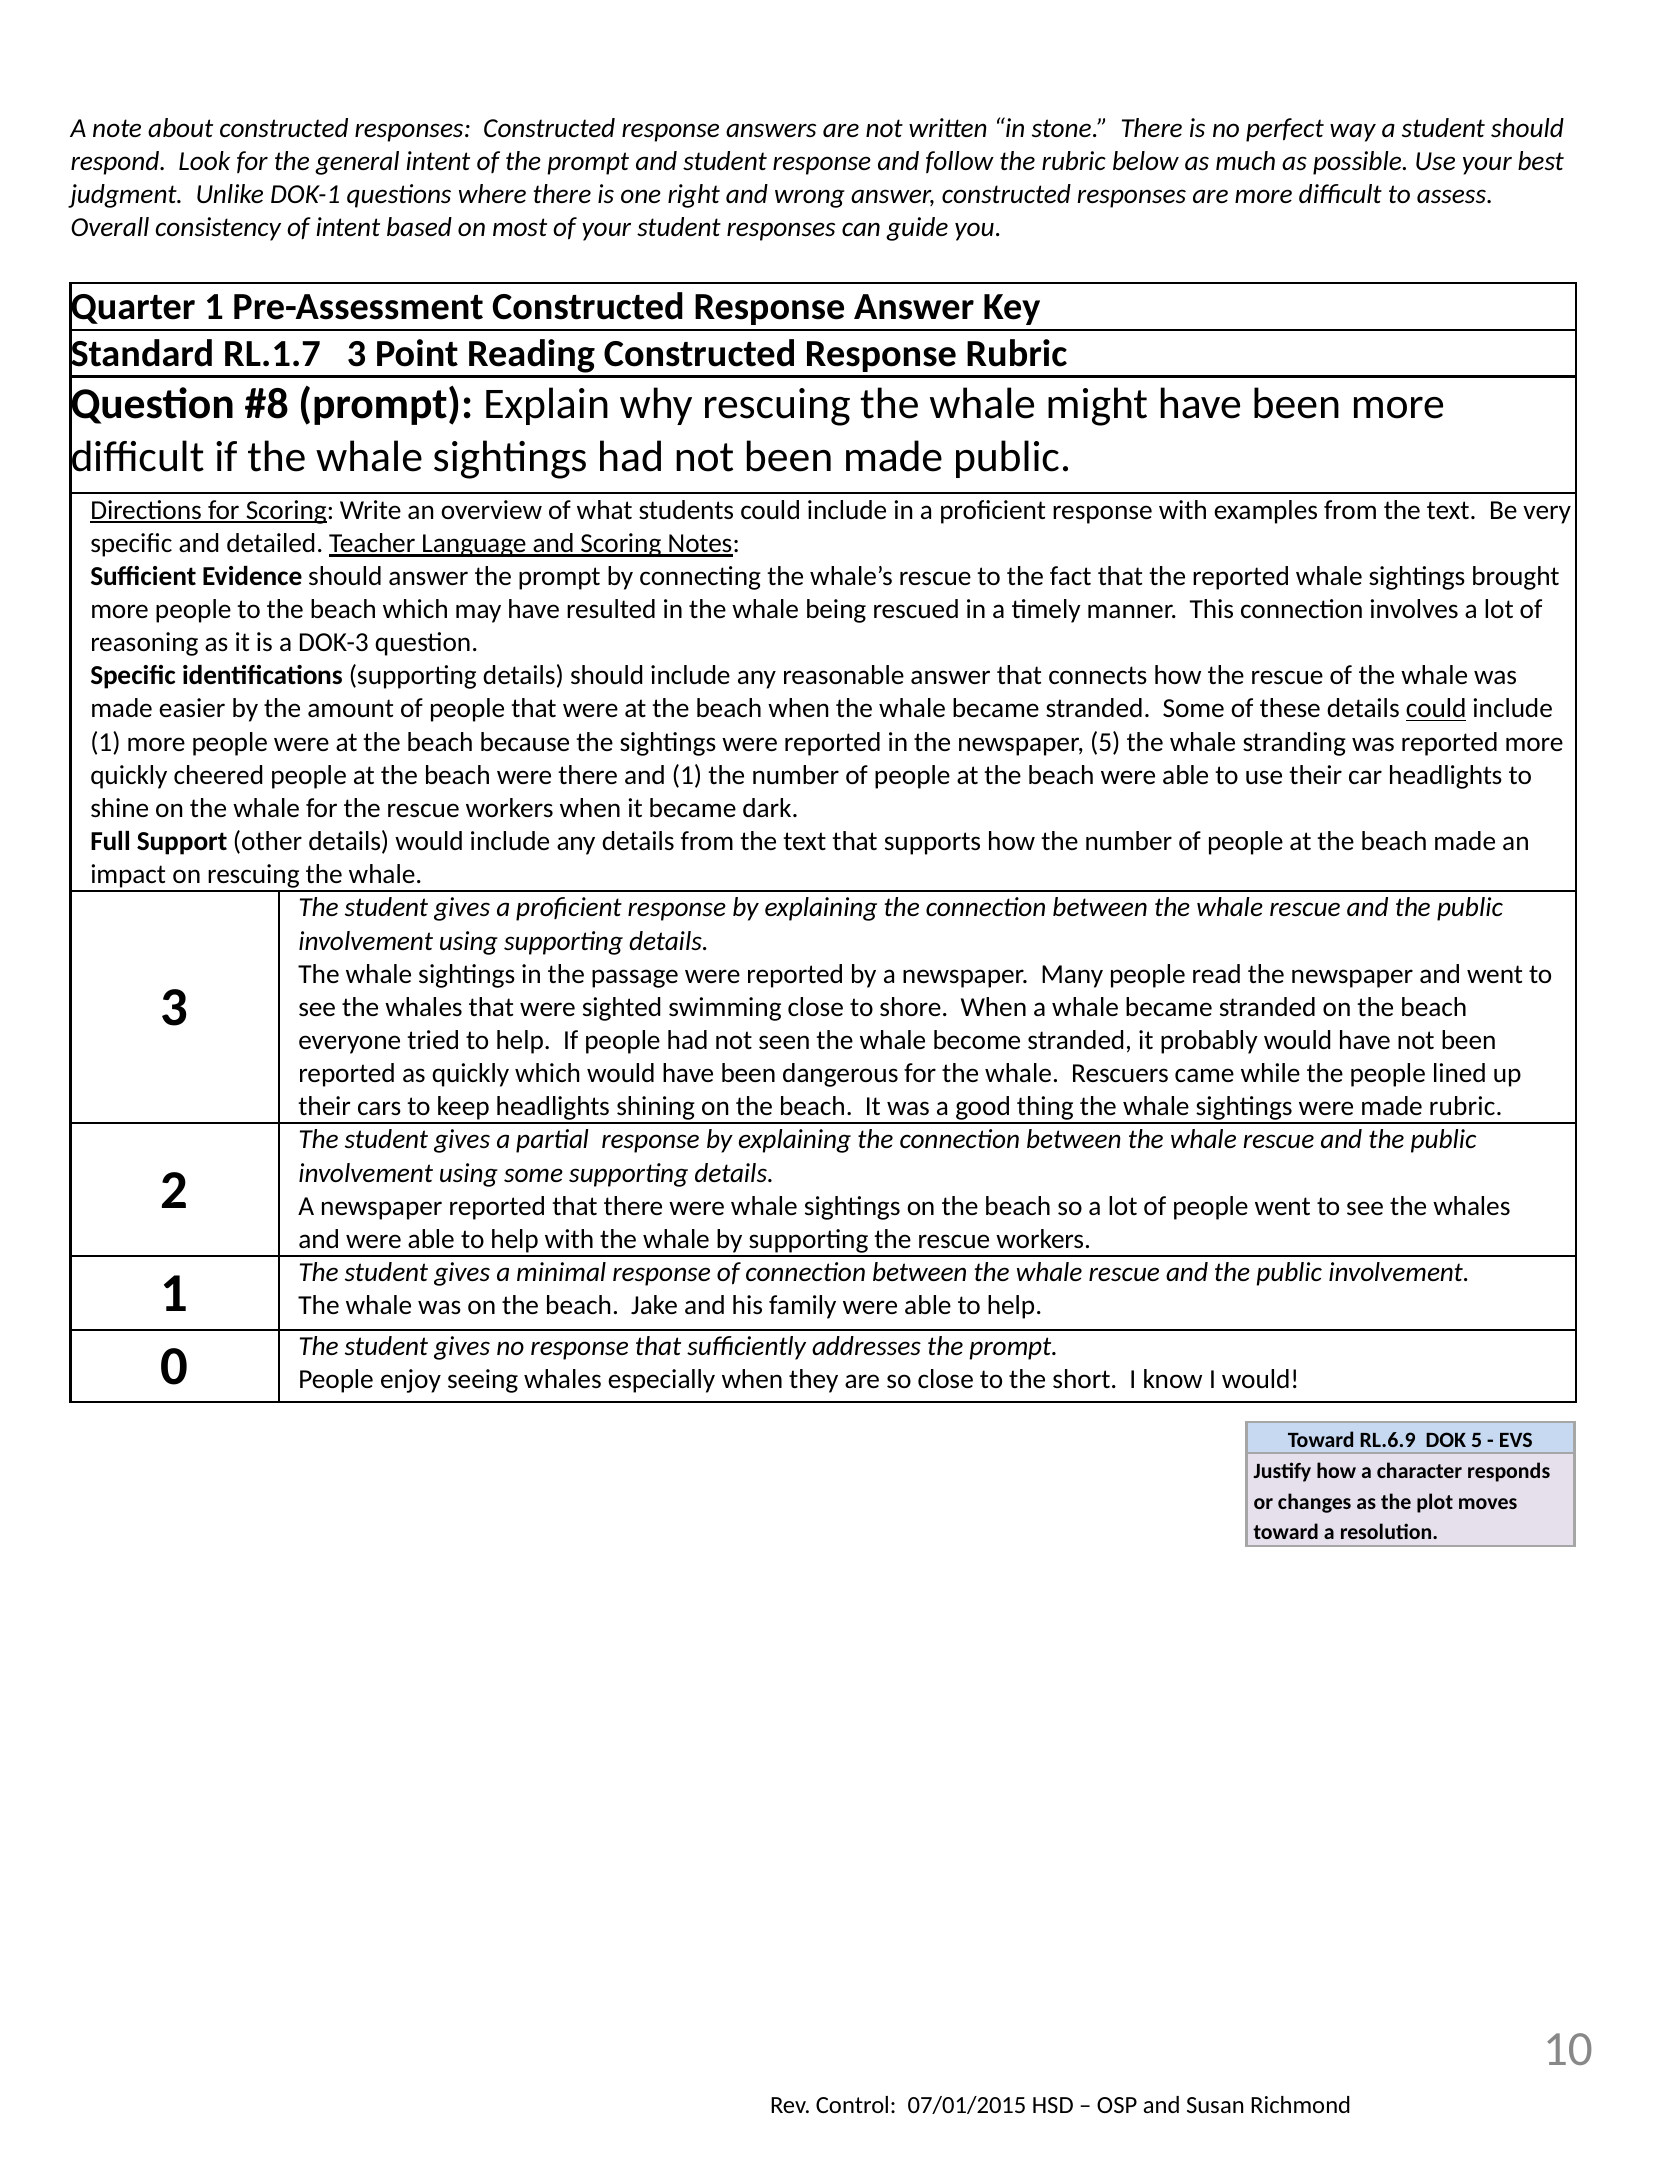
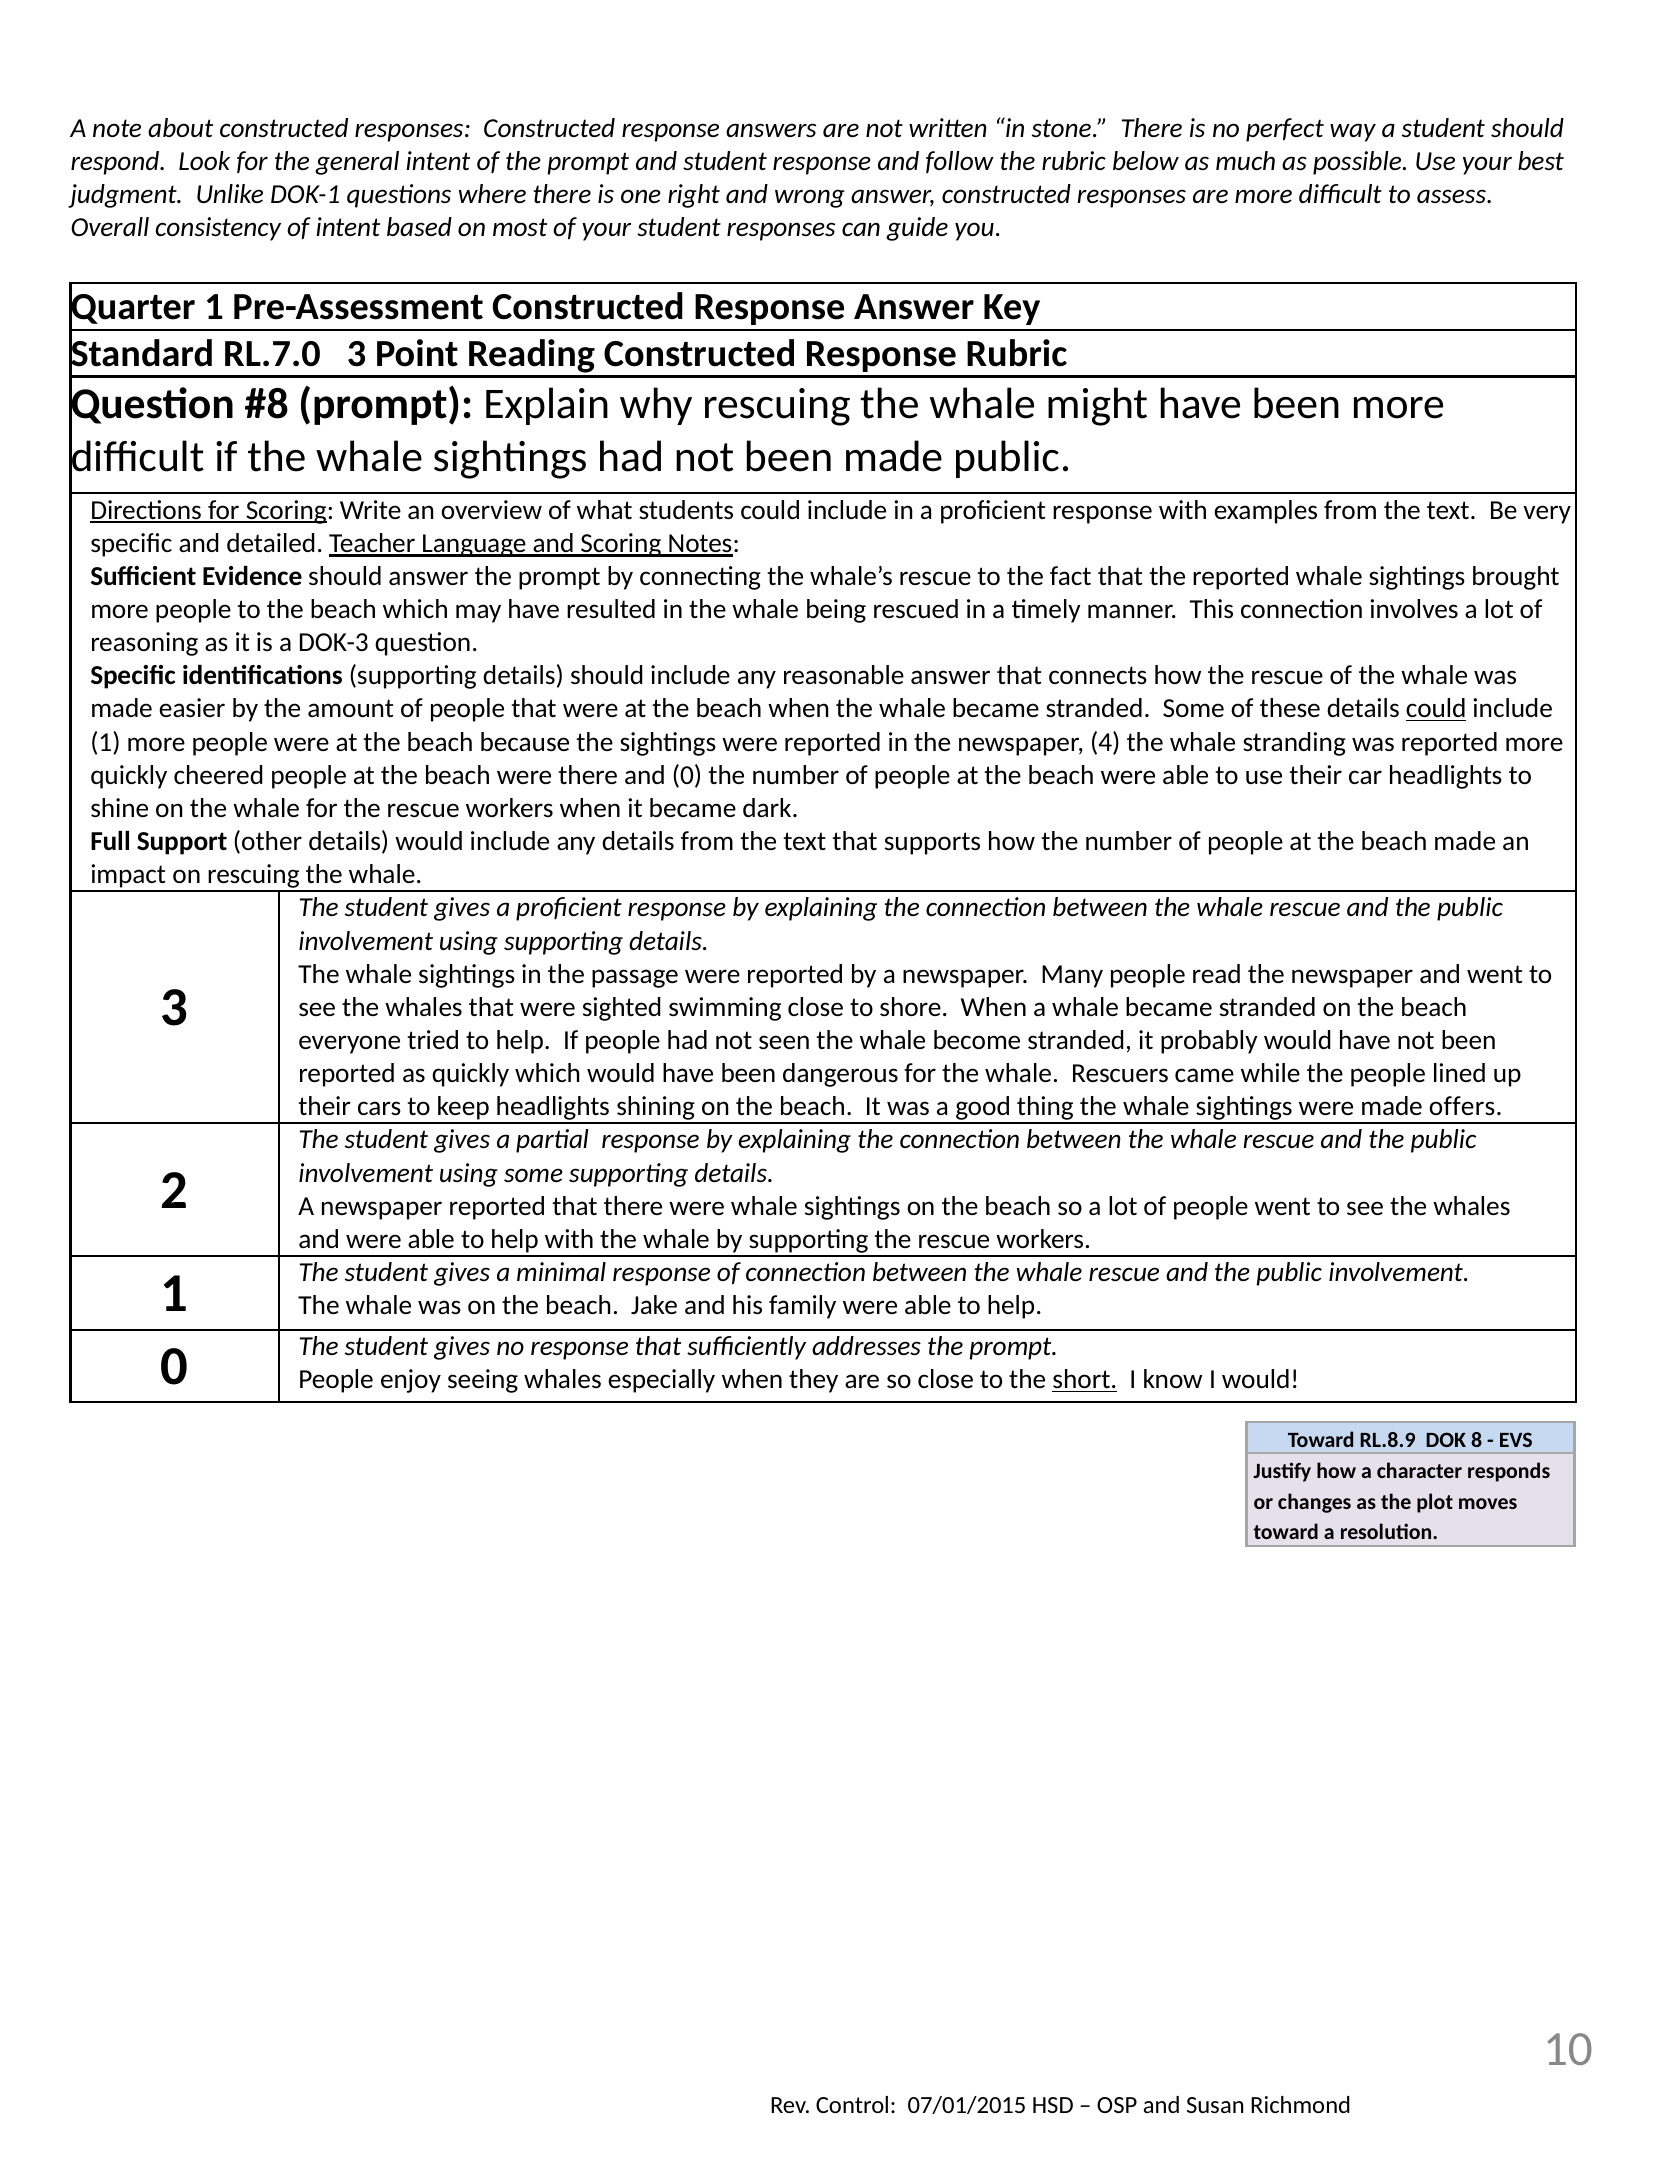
RL.1.7: RL.1.7 -> RL.7.0
newspaper 5: 5 -> 4
and 1: 1 -> 0
made rubric: rubric -> offers
short underline: none -> present
RL.6.9: RL.6.9 -> RL.8.9
DOK 5: 5 -> 8
